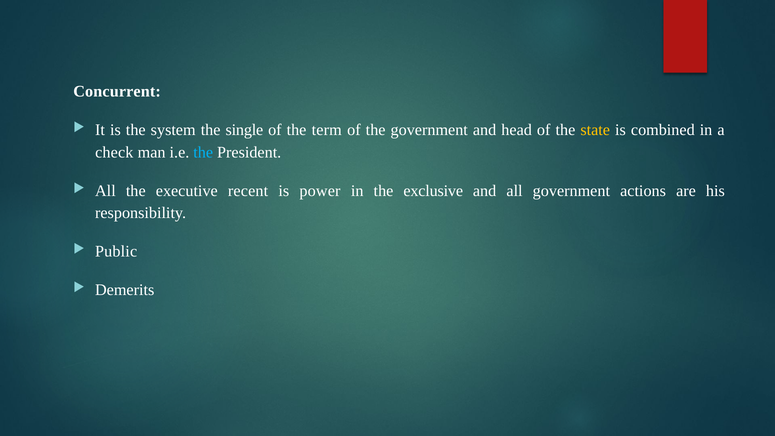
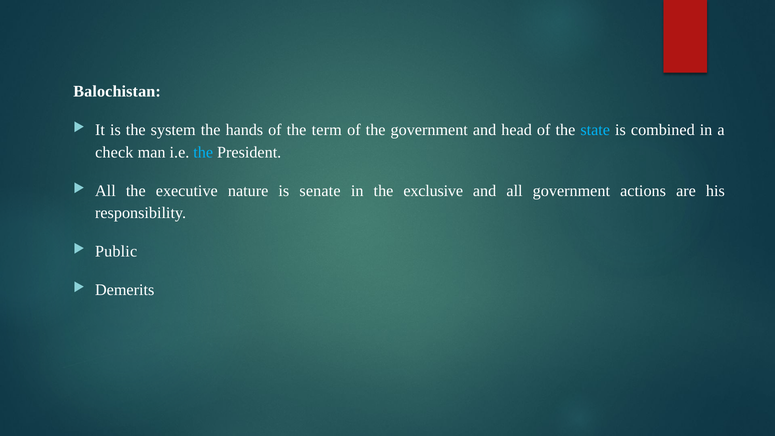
Concurrent: Concurrent -> Balochistan
single: single -> hands
state colour: yellow -> light blue
recent: recent -> nature
power: power -> senate
